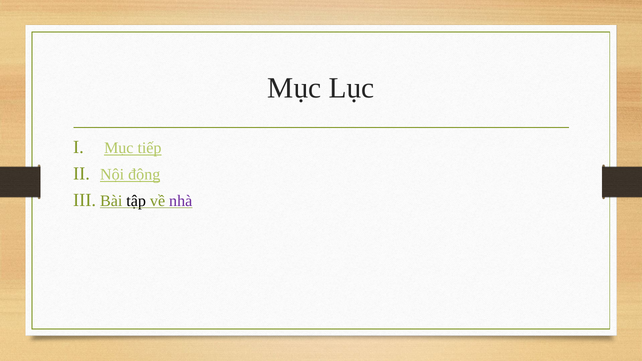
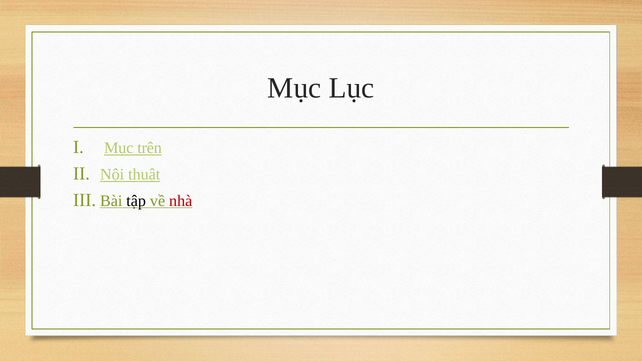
tiếp: tiếp -> trên
động: động -> thuật
nhà colour: purple -> red
